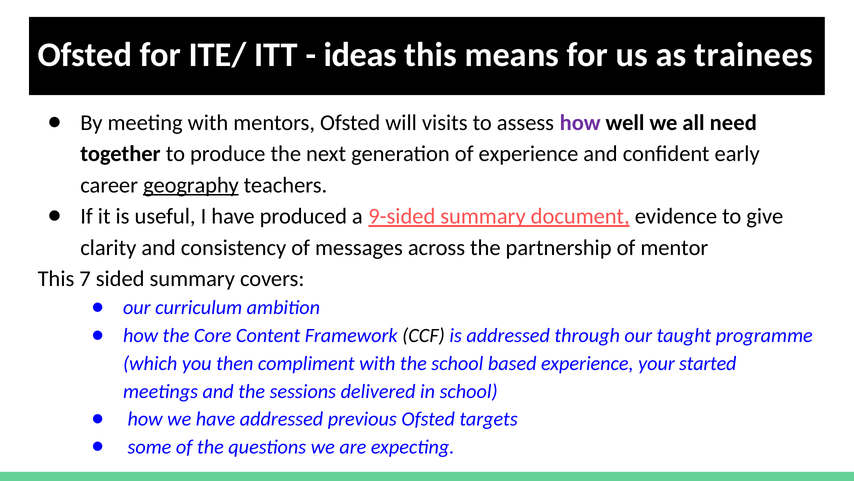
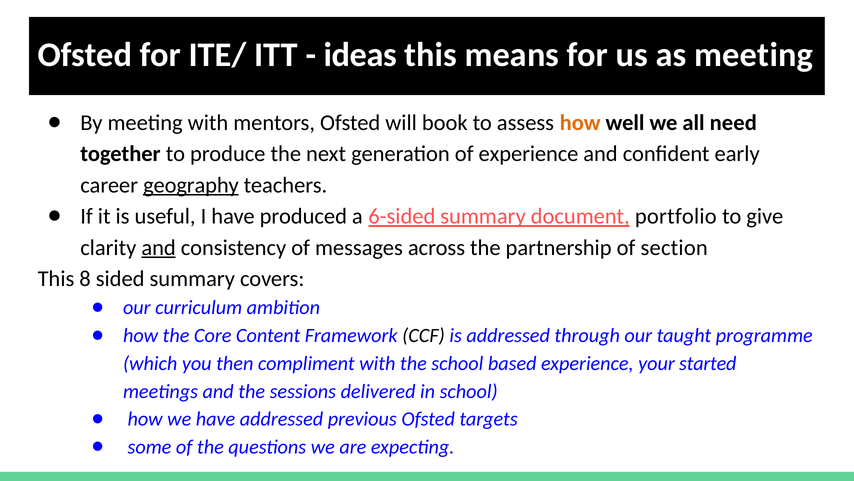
as trainees: trainees -> meeting
visits: visits -> book
how at (580, 123) colour: purple -> orange
9-sided: 9-sided -> 6-sided
evidence: evidence -> portfolio
and at (159, 247) underline: none -> present
mentor: mentor -> section
7: 7 -> 8
